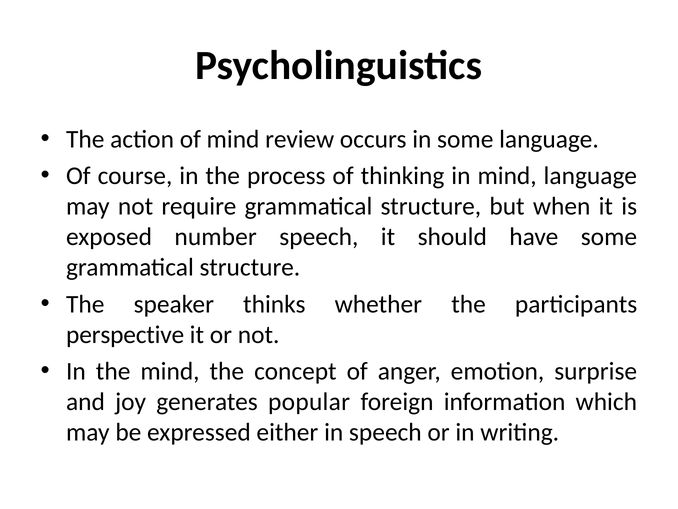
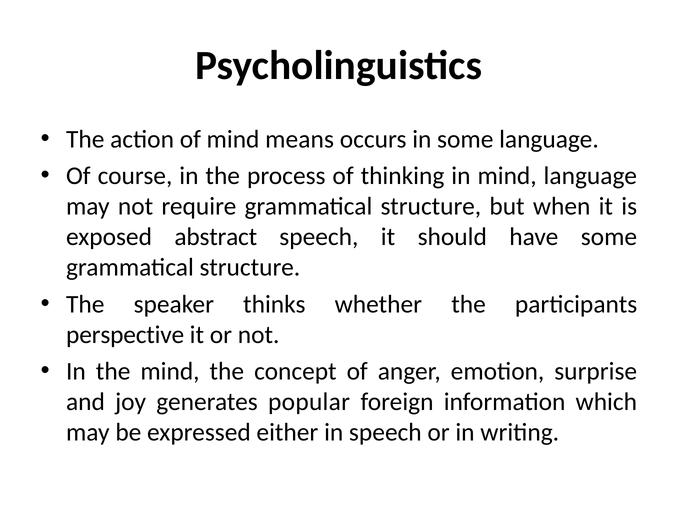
review: review -> means
number: number -> abstract
